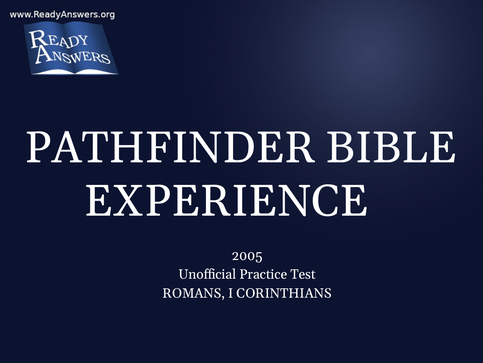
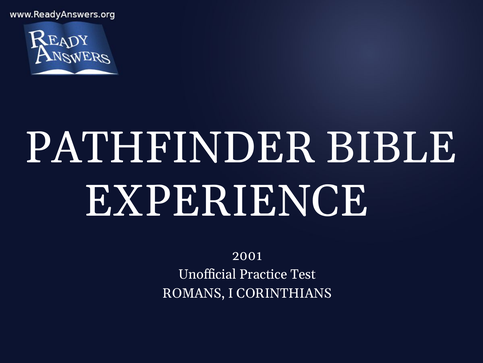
2005: 2005 -> 2001
